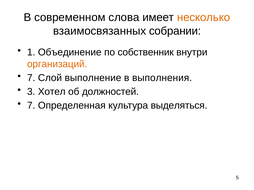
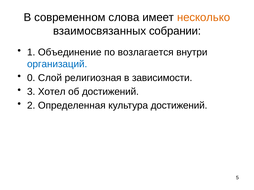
собственник: собственник -> возлагается
организаций colour: orange -> blue
7 at (31, 78): 7 -> 0
выполнение: выполнение -> религиозная
выполнения: выполнения -> зависимости
об должностей: должностей -> достижений
7 at (31, 106): 7 -> 2
культура выделяться: выделяться -> достижений
